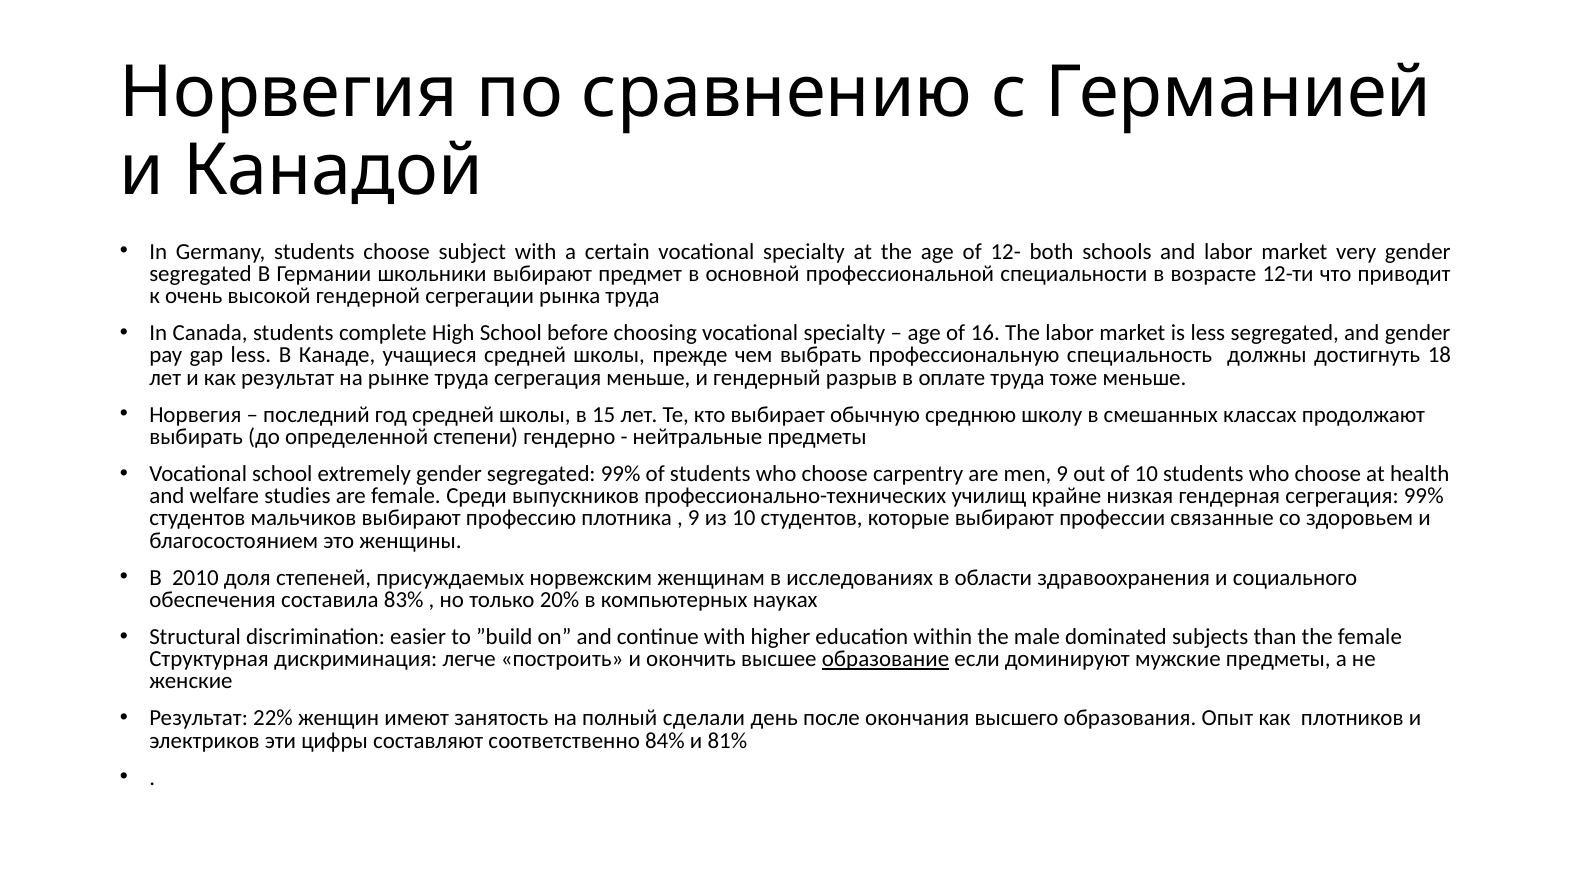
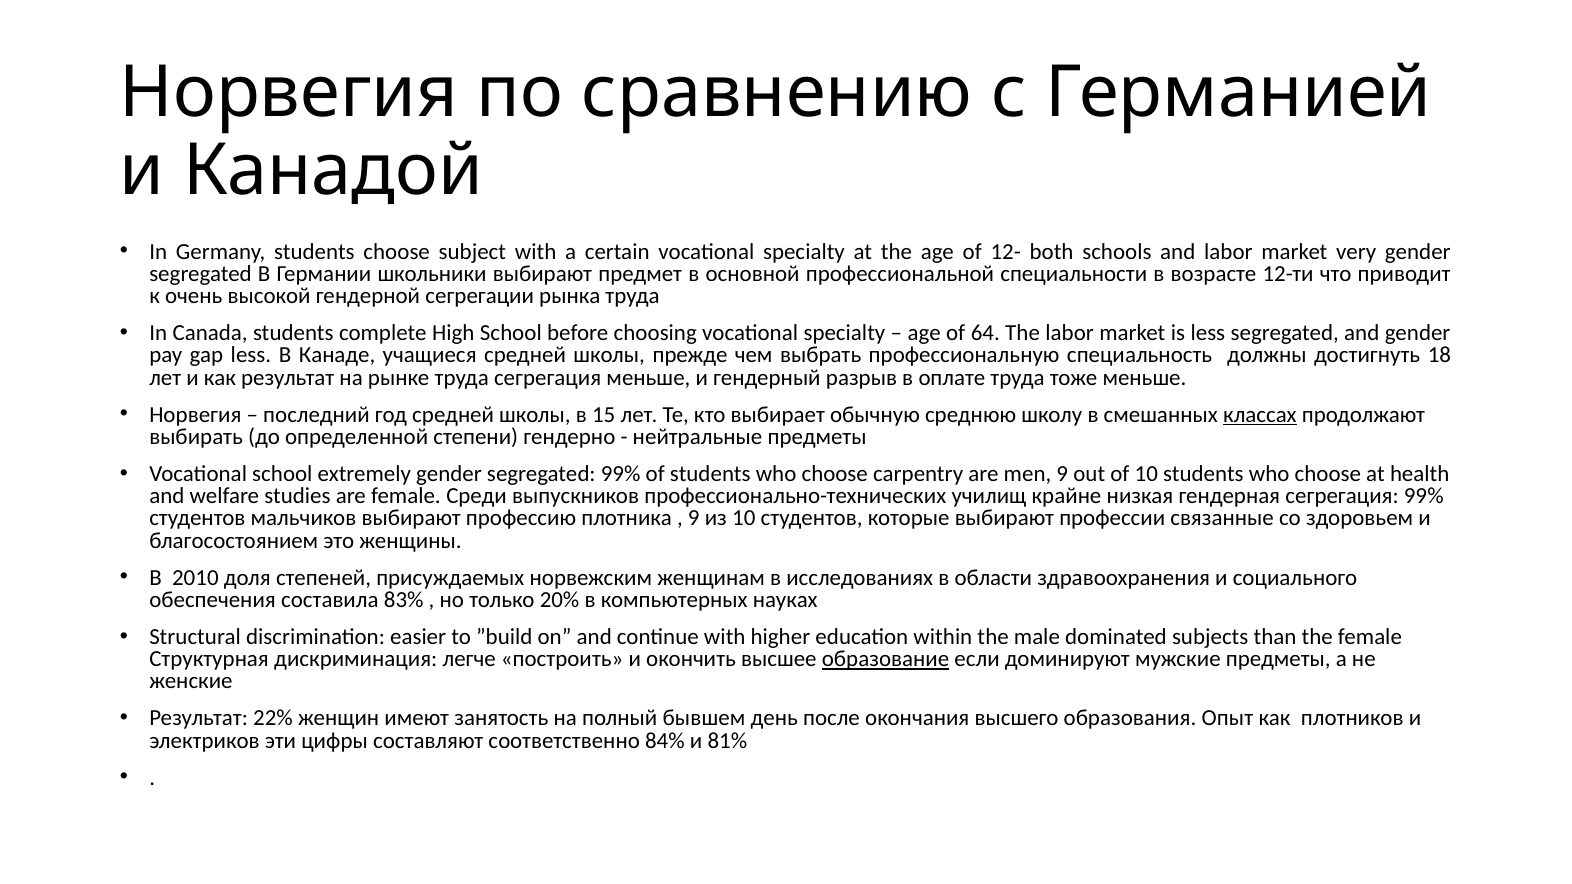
16: 16 -> 64
классах underline: none -> present
сделали: сделали -> бывшем
